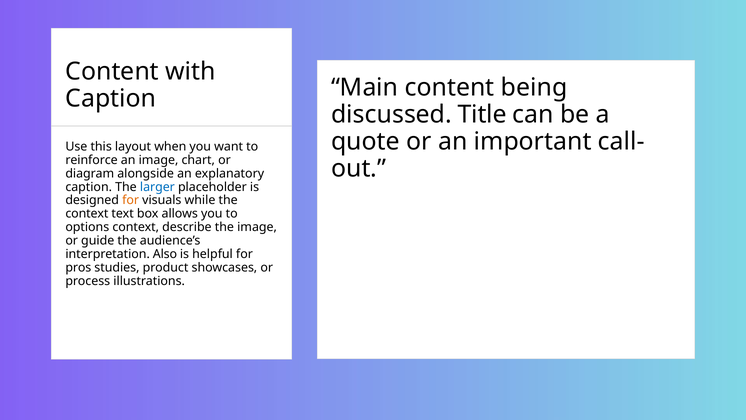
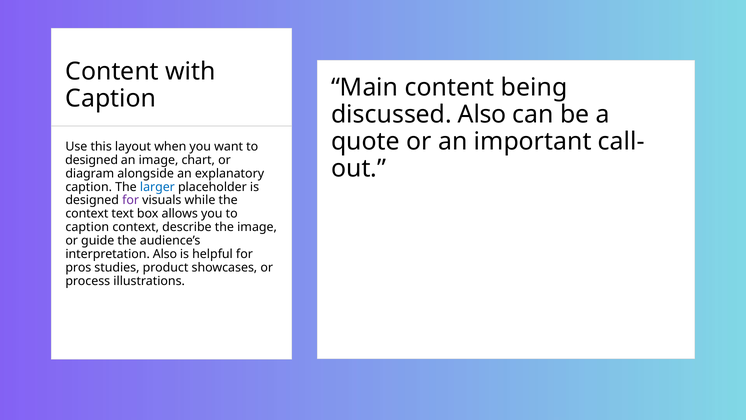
discussed Title: Title -> Also
reinforce at (92, 160): reinforce -> designed
for at (131, 200) colour: orange -> purple
options at (87, 227): options -> caption
